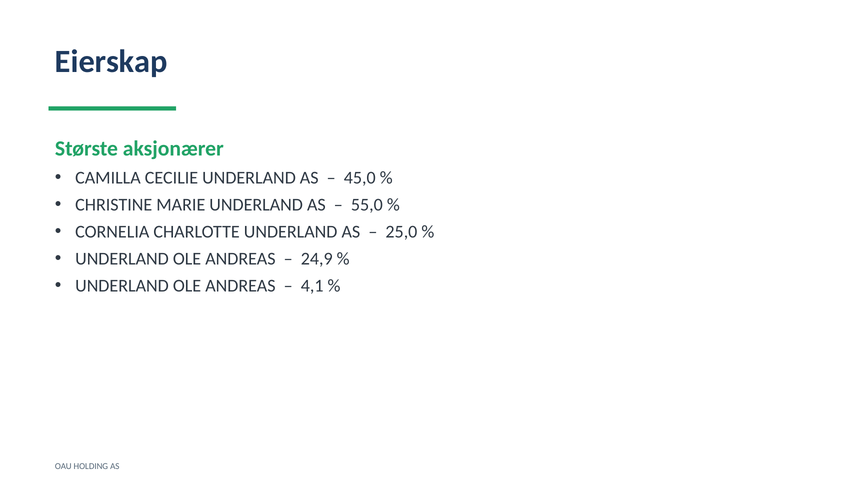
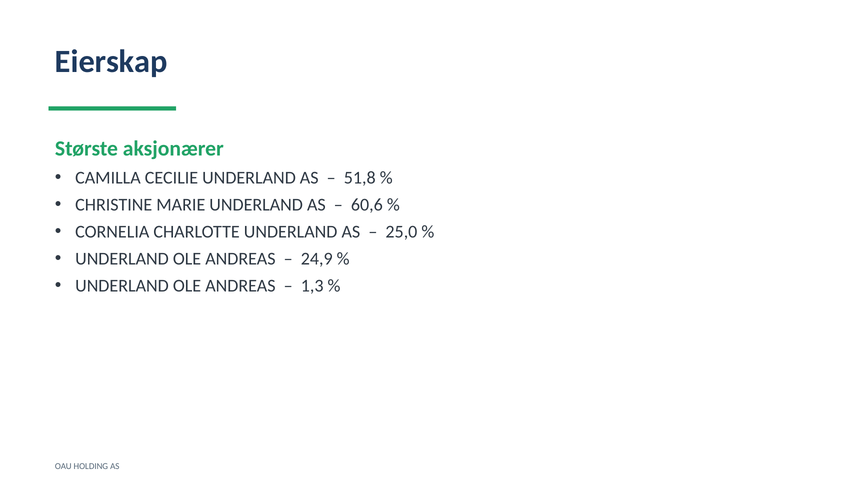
45,0: 45,0 -> 51,8
55,0: 55,0 -> 60,6
4,1: 4,1 -> 1,3
